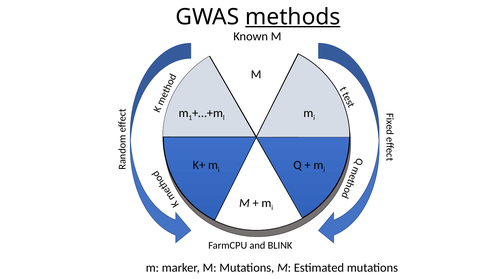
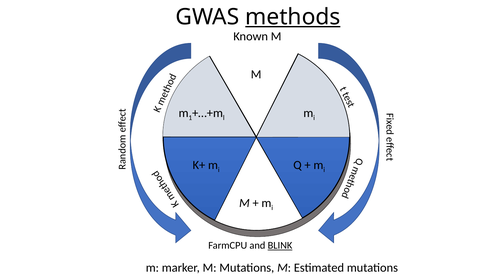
BLINK underline: none -> present
